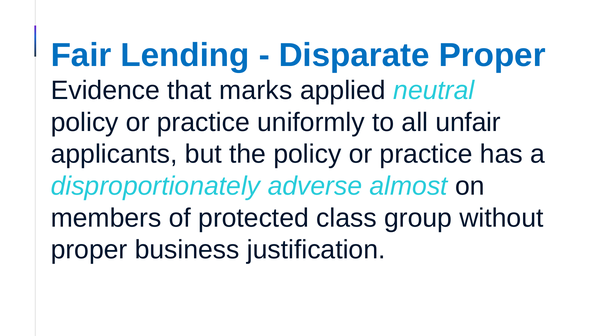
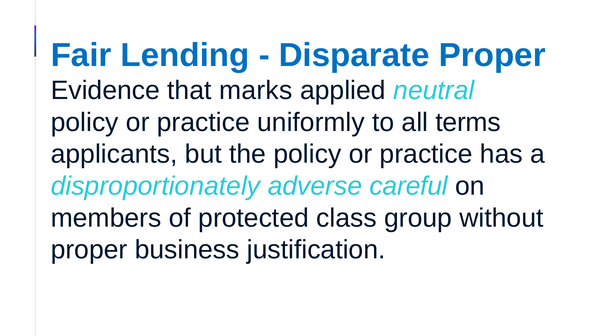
unfair: unfair -> terms
almost: almost -> careful
